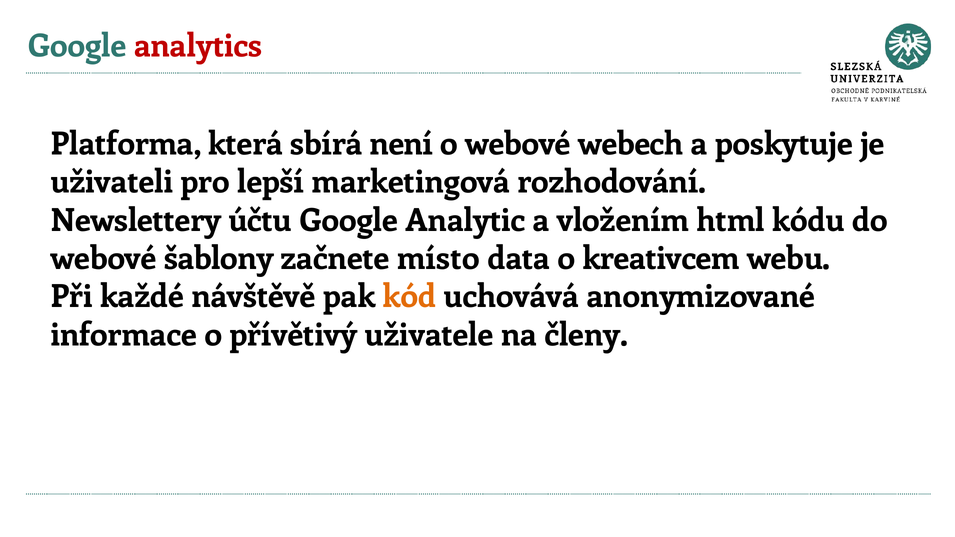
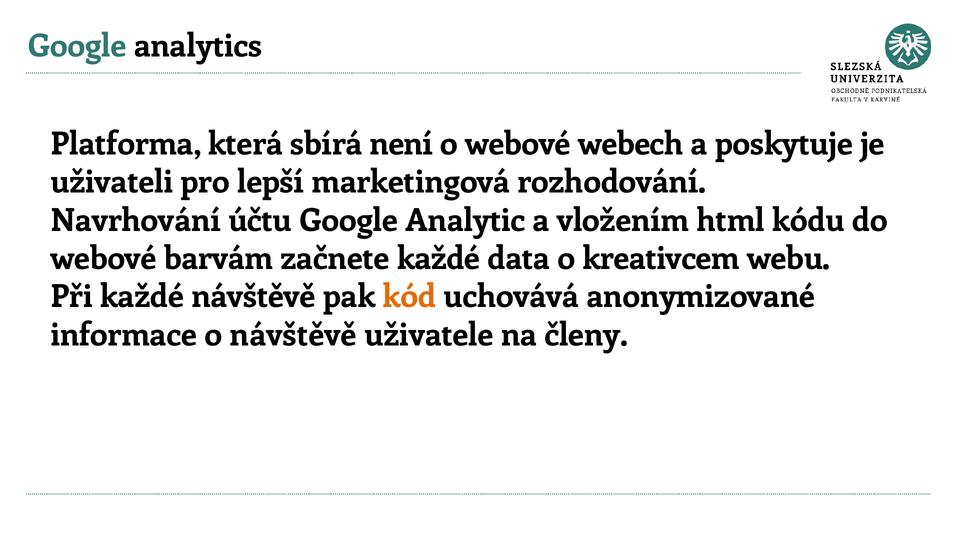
analytics colour: red -> black
Newslettery: Newslettery -> Navrhování
šablony: šablony -> barvám
začnete místo: místo -> každé
o přívětivý: přívětivý -> návštěvě
